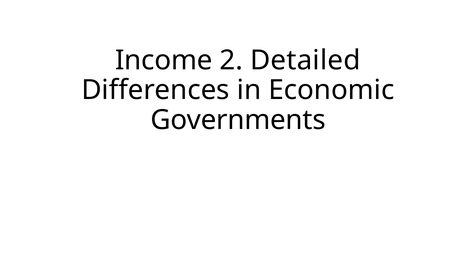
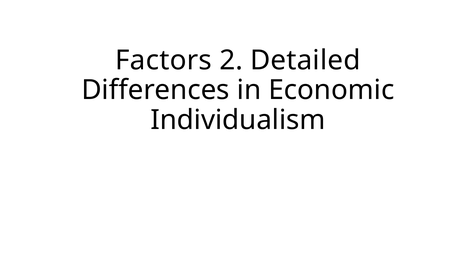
Income: Income -> Factors
Governments: Governments -> Individualism
